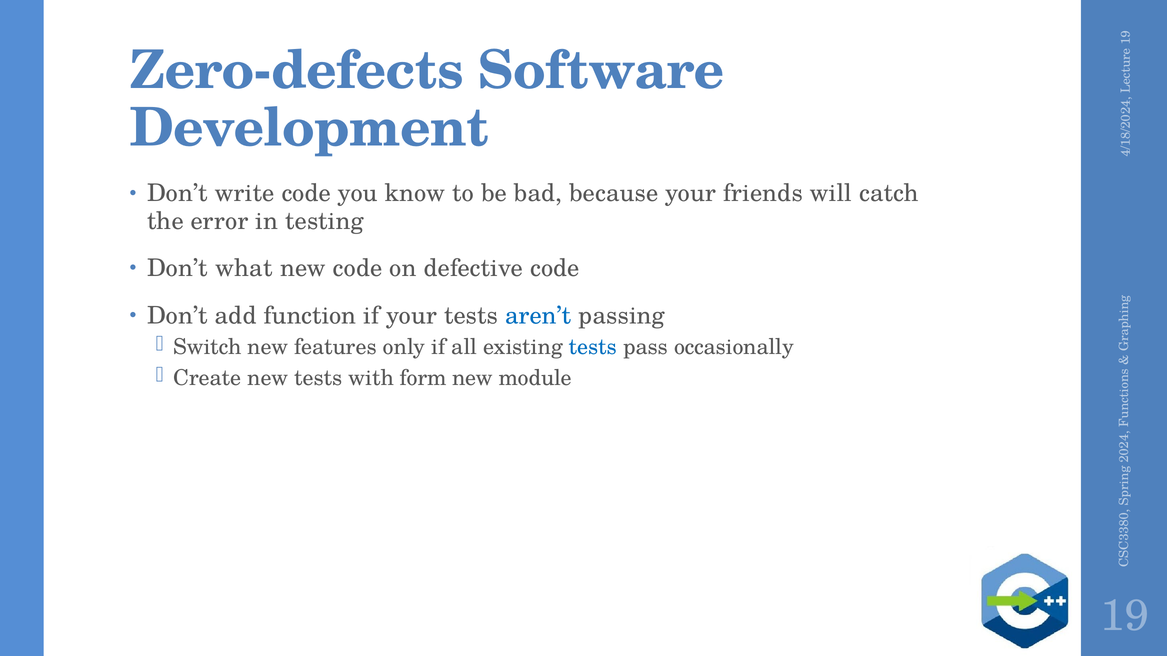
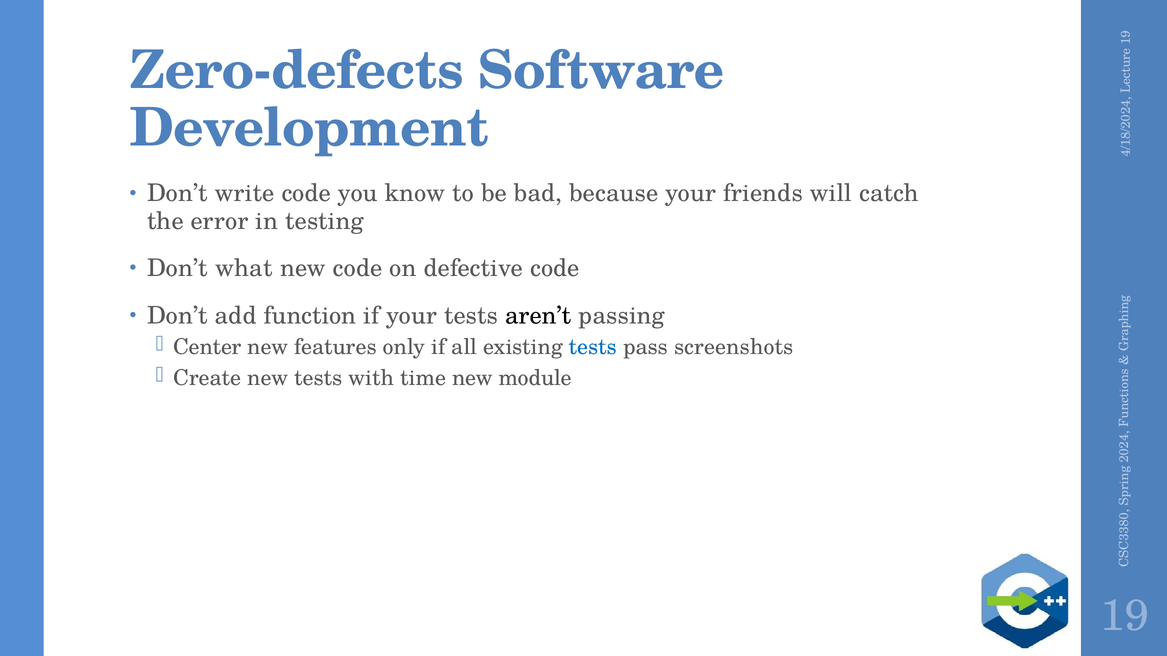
aren’t colour: blue -> black
Switch: Switch -> Center
occasionally: occasionally -> screenshots
form: form -> time
